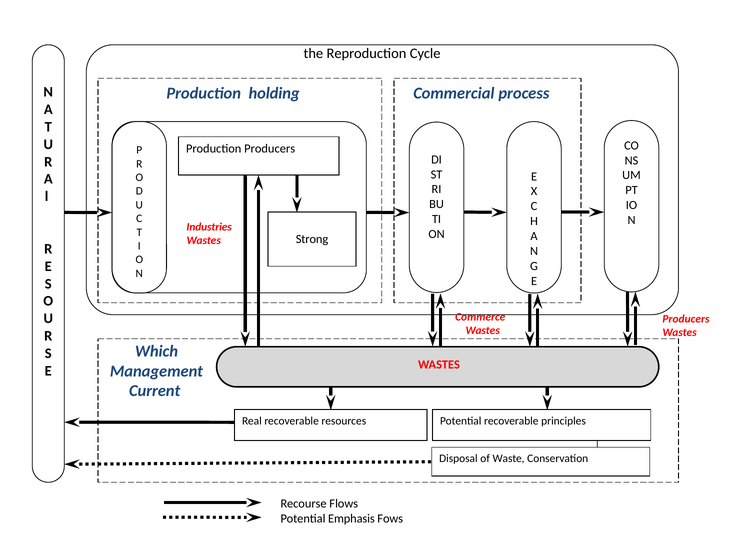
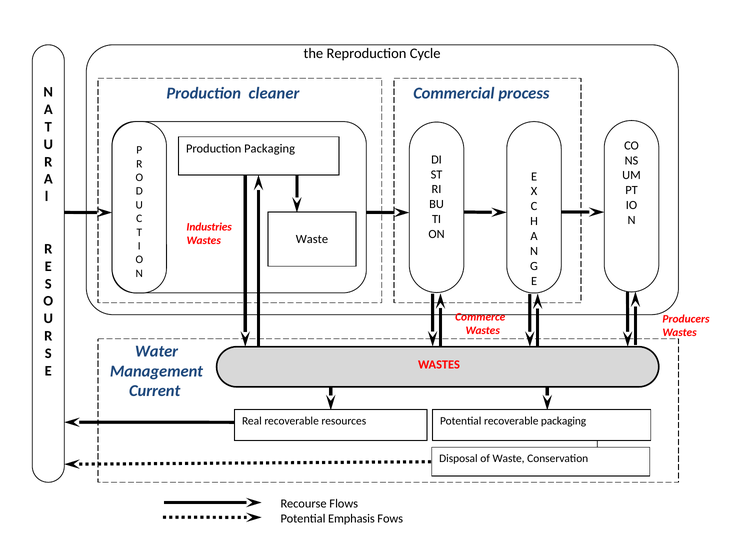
holding: holding -> cleaner
Production Producers: Producers -> Packaging
Strong at (312, 239): Strong -> Waste
Which: Which -> Water
recoverable principles: principles -> packaging
